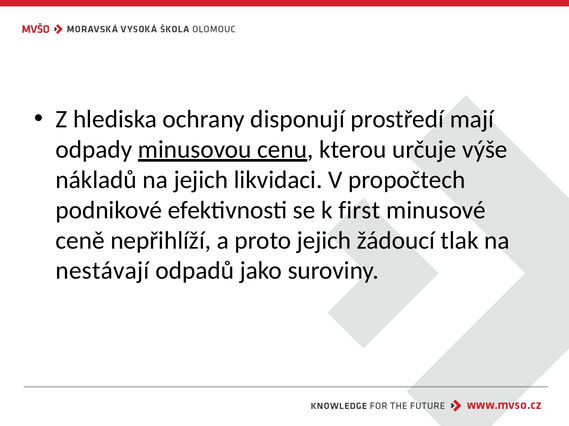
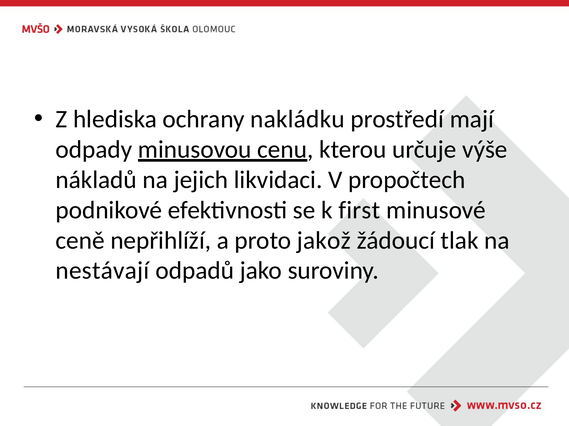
disponují: disponují -> nakládku
proto jejich: jejich -> jakož
